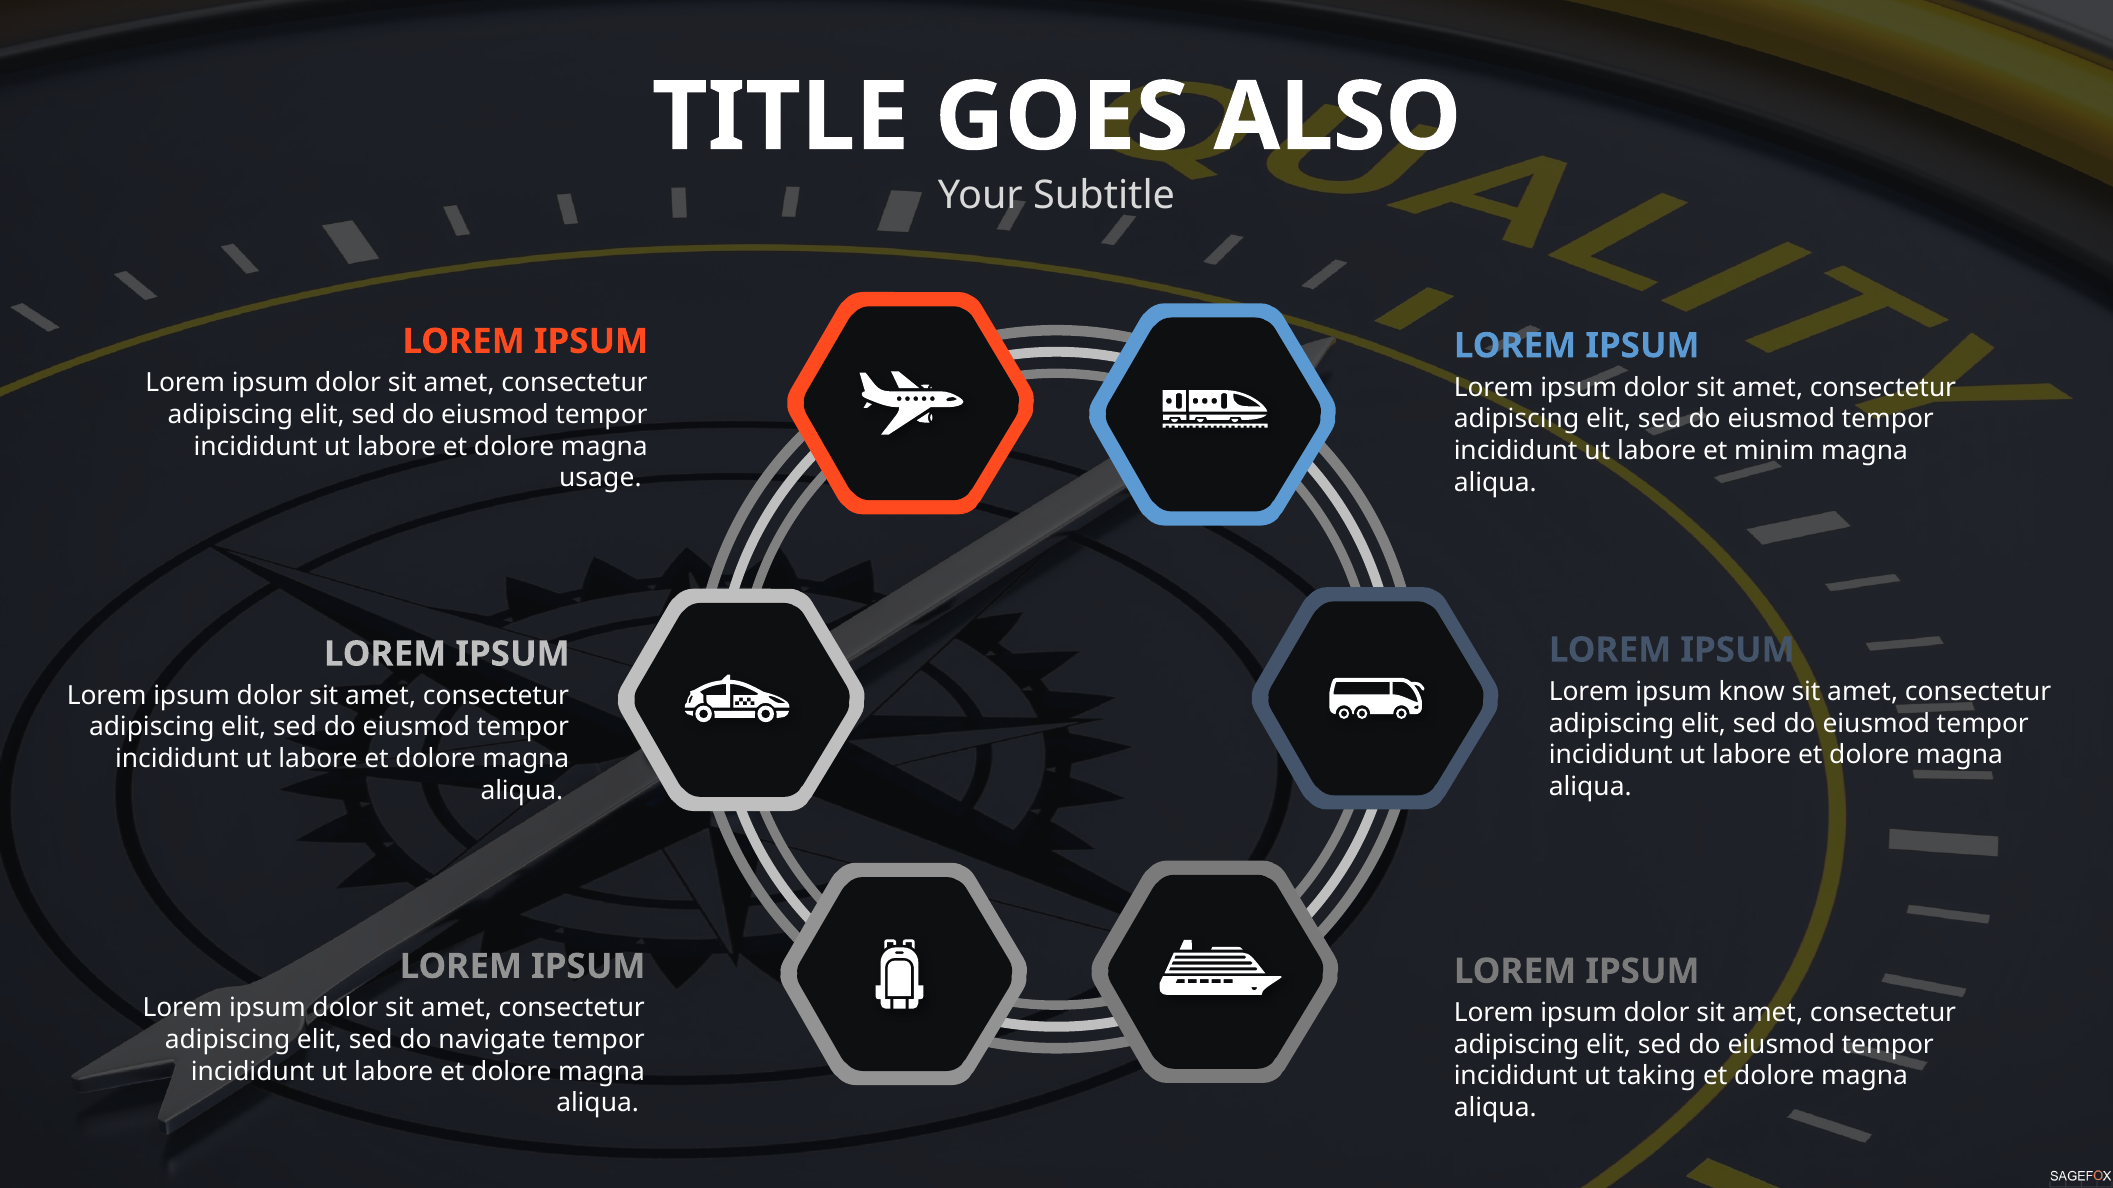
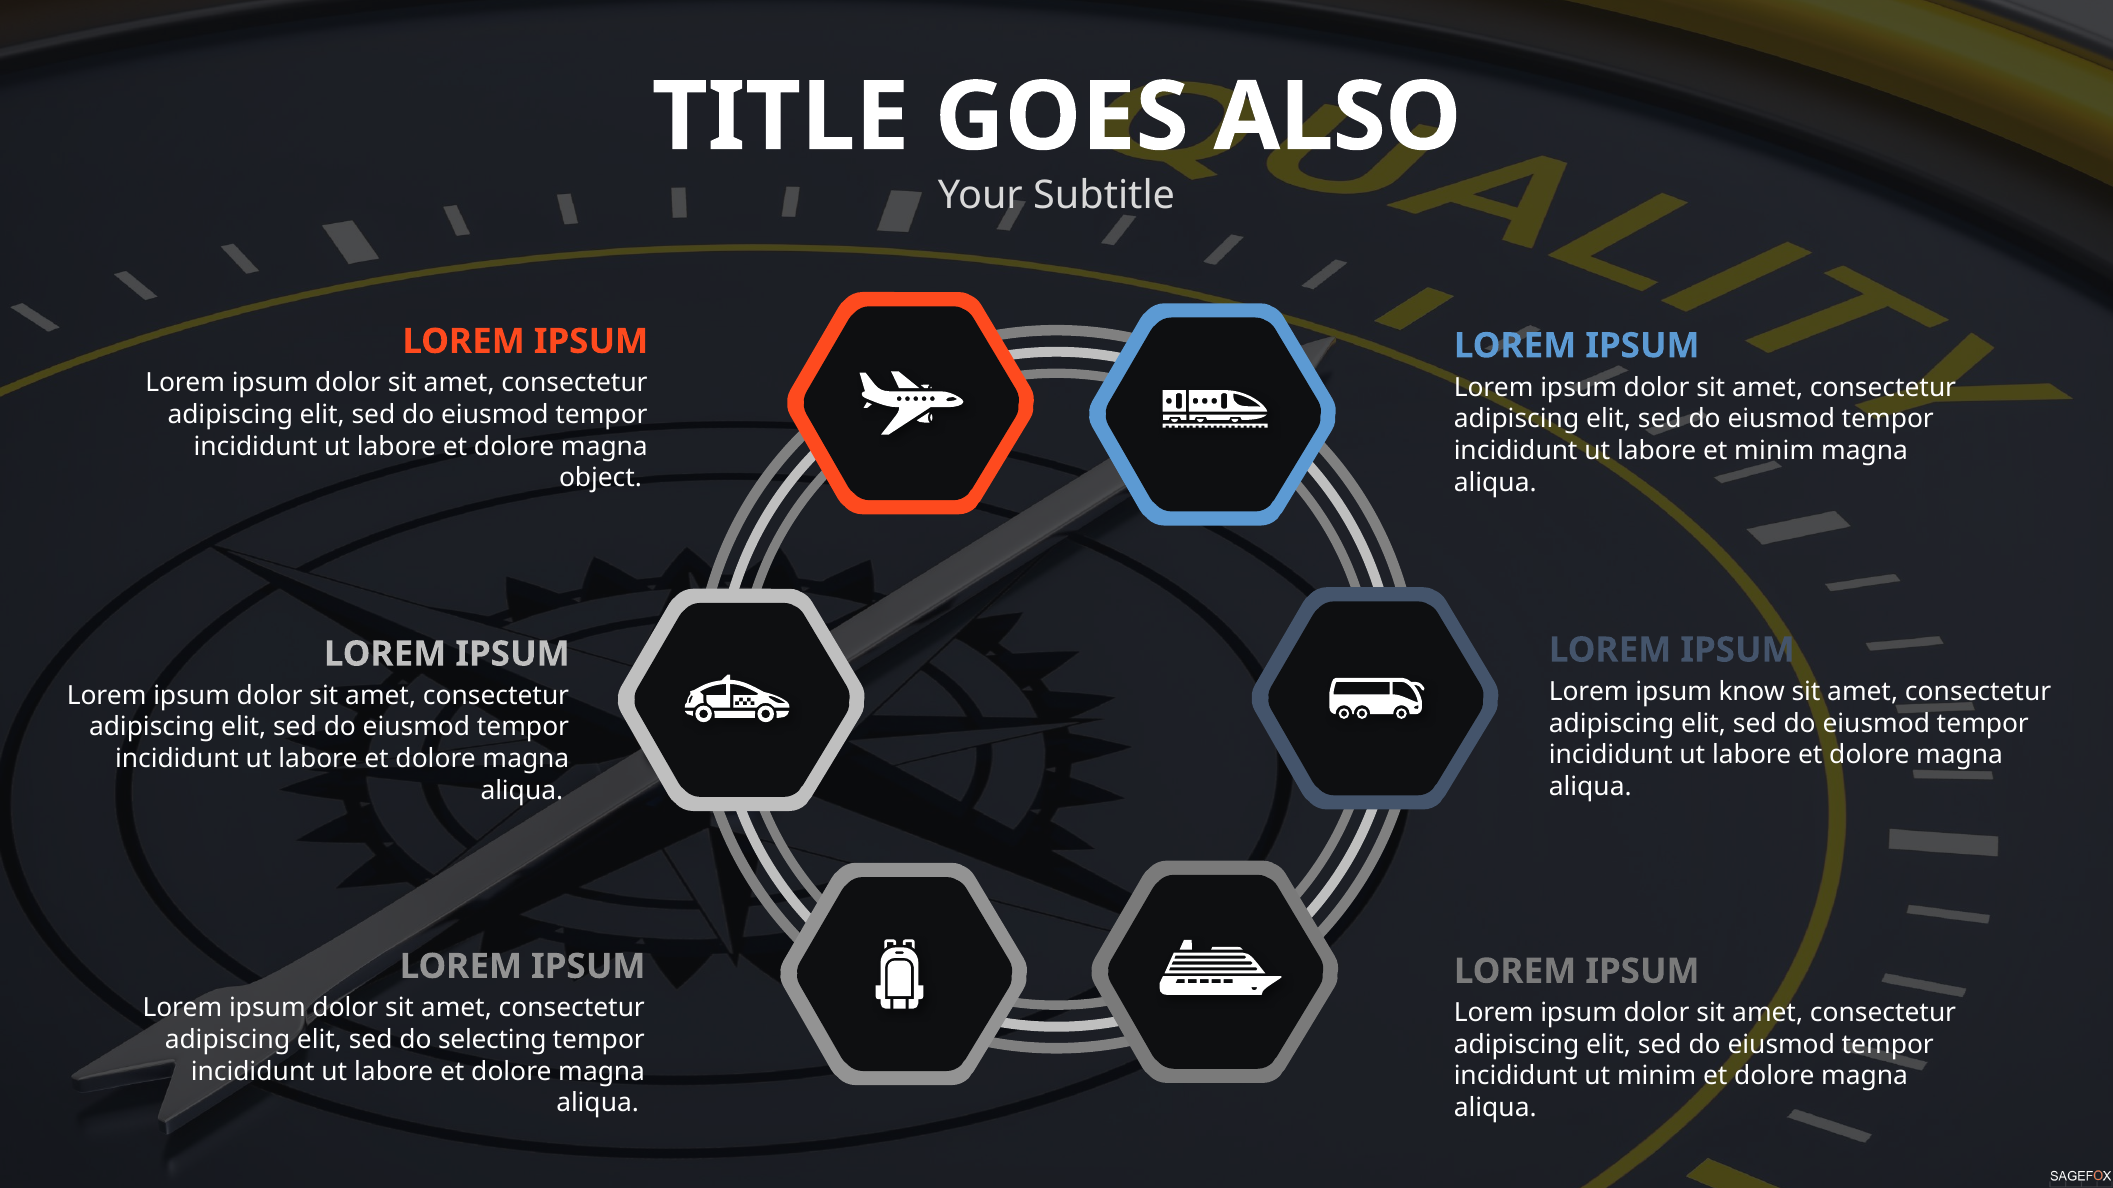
usage: usage -> object
navigate: navigate -> selecting
ut taking: taking -> minim
